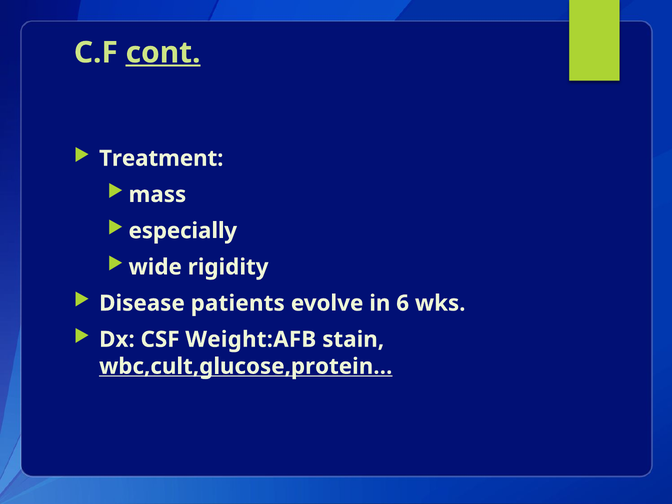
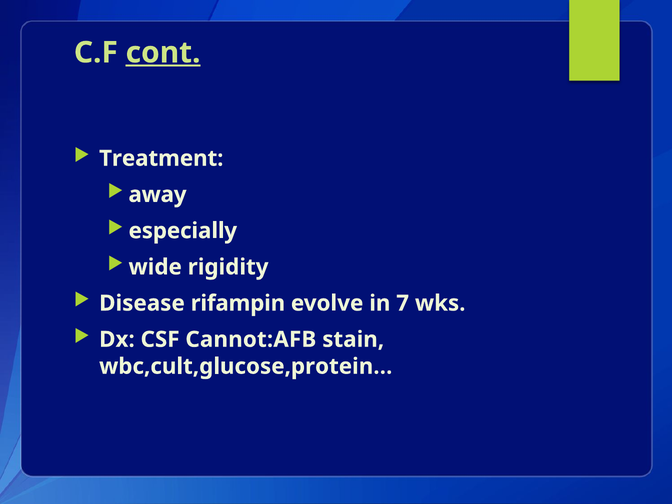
mass: mass -> away
patients: patients -> rifampin
6: 6 -> 7
Weight:AFB: Weight:AFB -> Cannot:AFB
wbc,cult,glucose,protein… underline: present -> none
